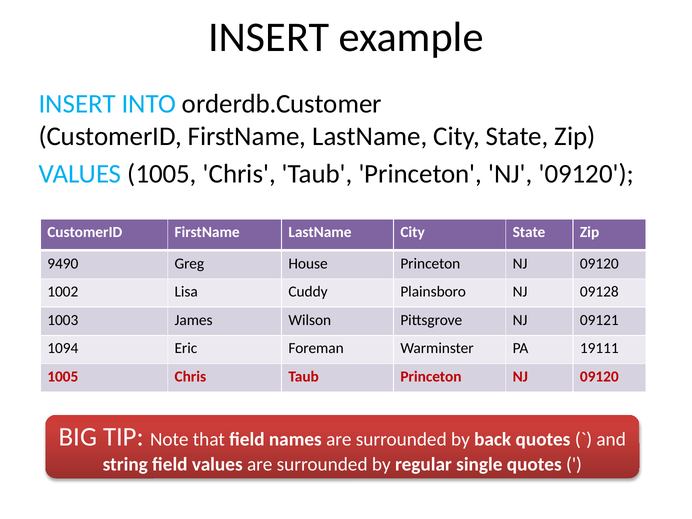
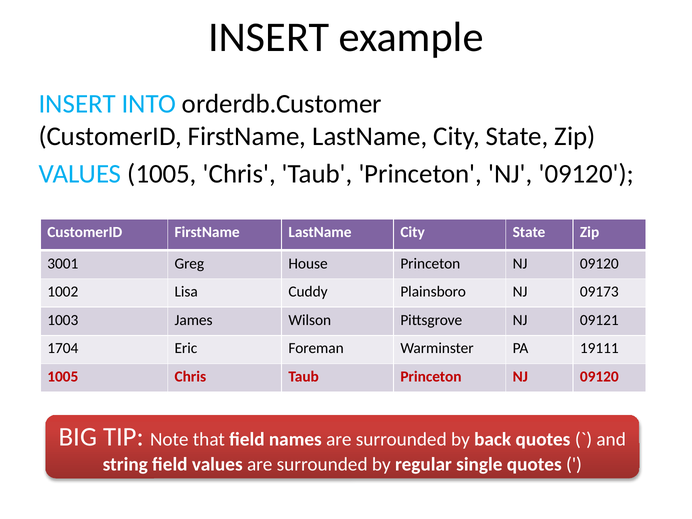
9490: 9490 -> 3001
09128: 09128 -> 09173
1094: 1094 -> 1704
